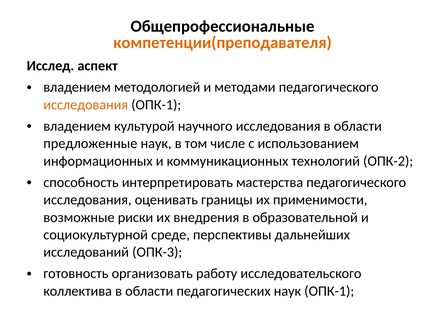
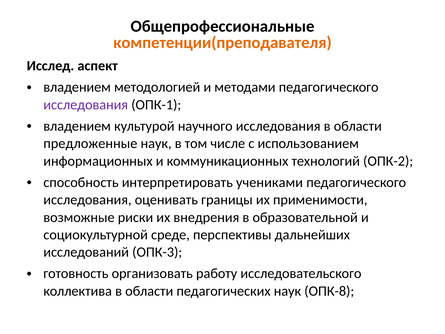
исследования at (86, 105) colour: orange -> purple
мастерства: мастерства -> учениками
наук ОПК-1: ОПК-1 -> ОПК-8
